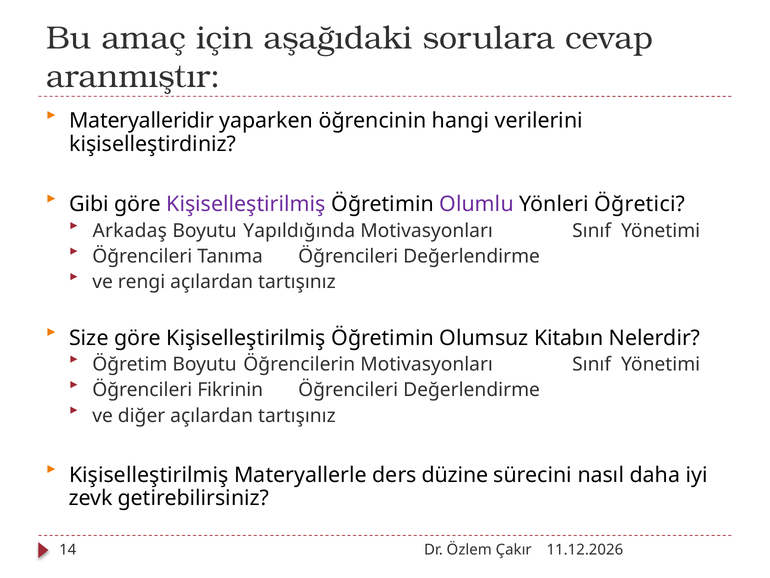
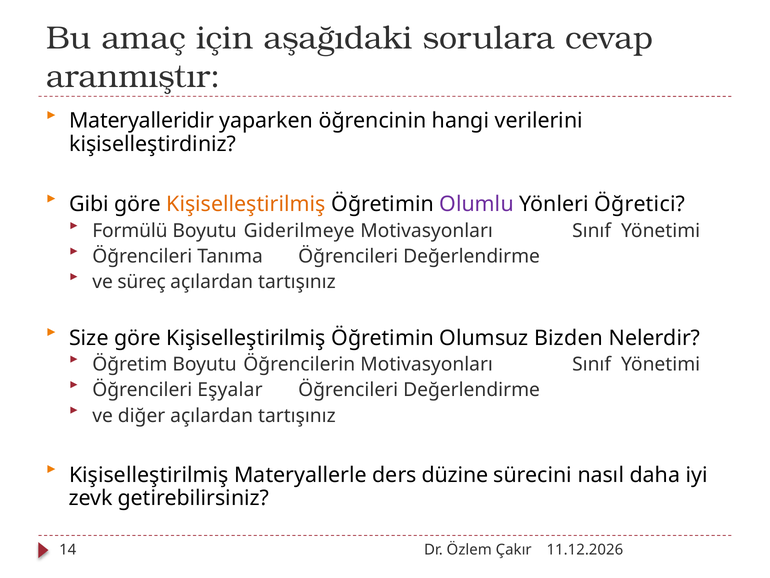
Kişiselleştirilmiş at (246, 204) colour: purple -> orange
Arkadaş: Arkadaş -> Formülü
Yapıldığında: Yapıldığında -> Giderilmeye
rengi: rengi -> süreç
Kitabın: Kitabın -> Bizden
Fikrinin: Fikrinin -> Eşyalar
